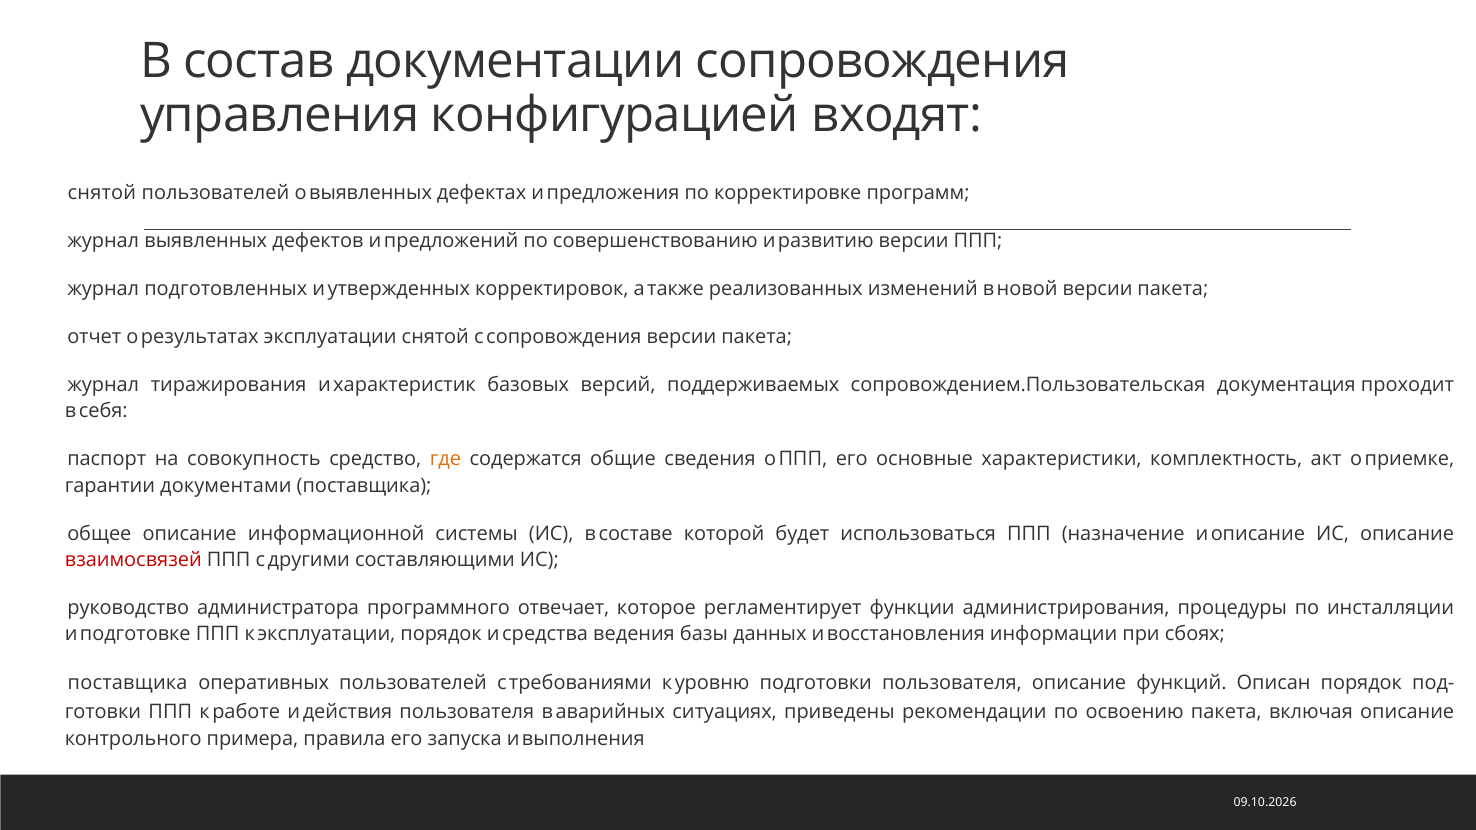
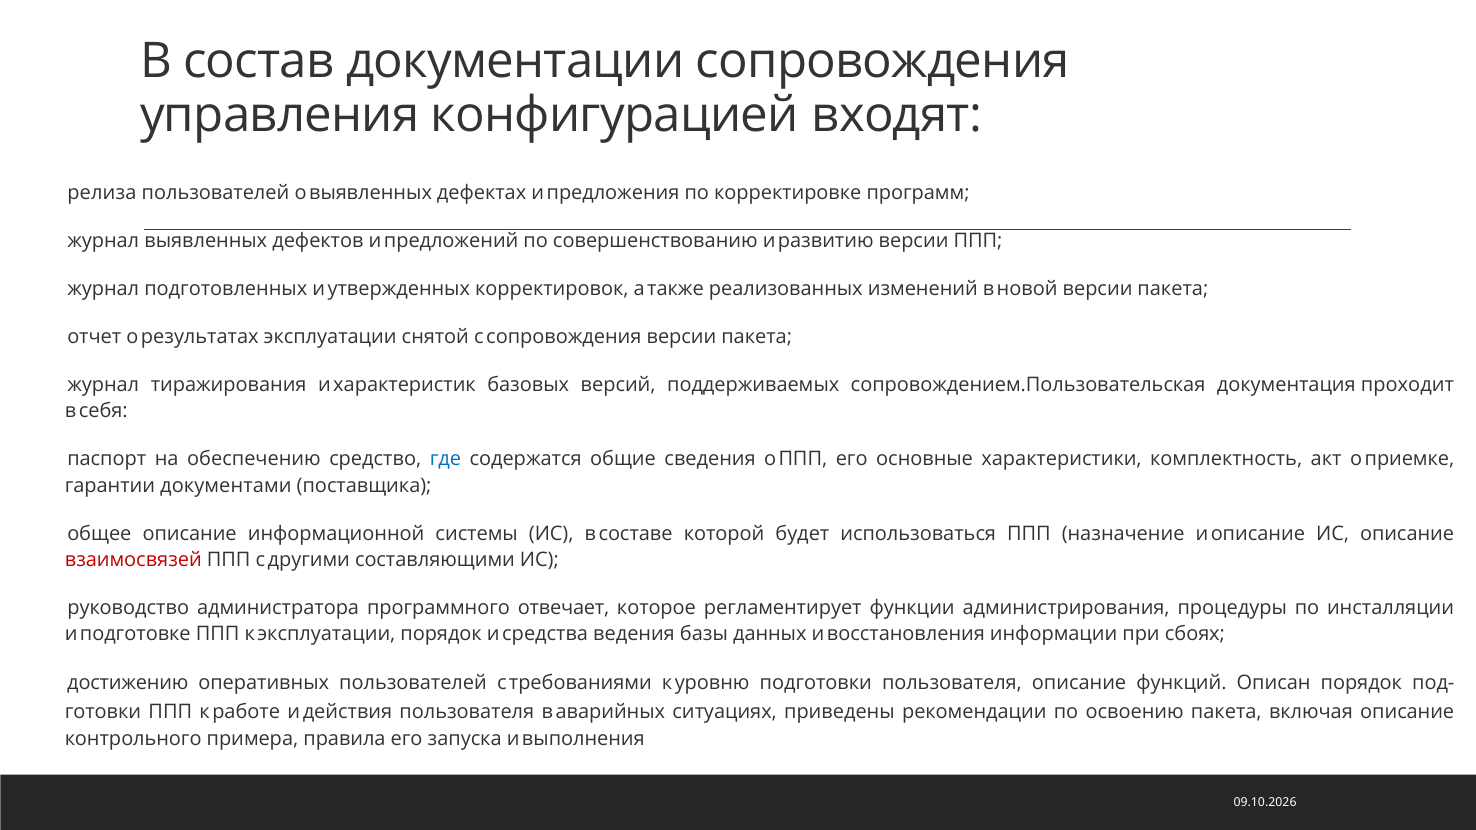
снятой at (102, 193): снятой -> релиза
совокупность: совокупность -> обеспечению
где colour: orange -> blue
поставщика at (128, 683): поставщика -> достижению
